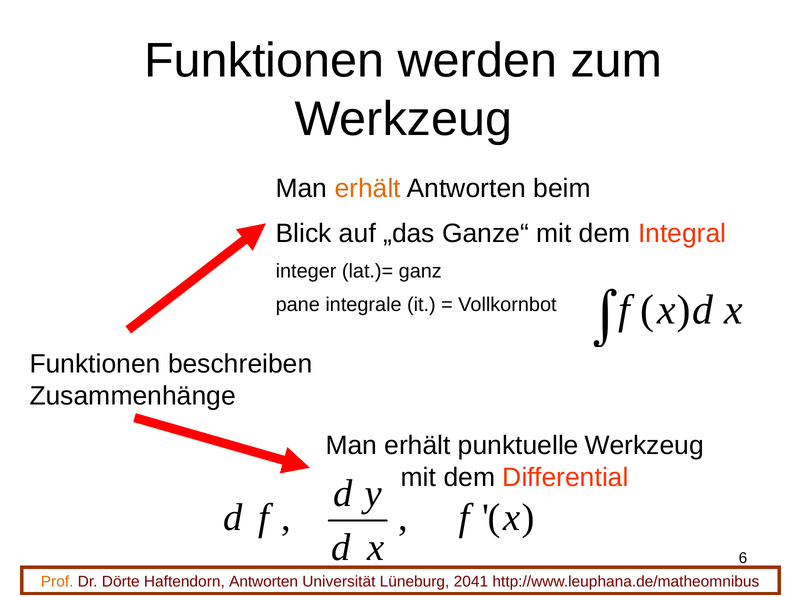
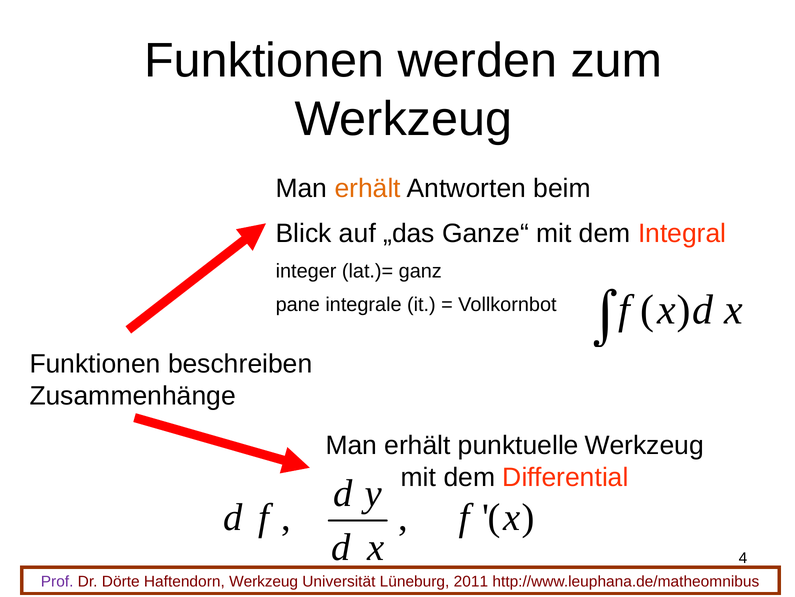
6: 6 -> 4
Prof colour: orange -> purple
Haftendorn Antworten: Antworten -> Werkzeug
2041: 2041 -> 2011
